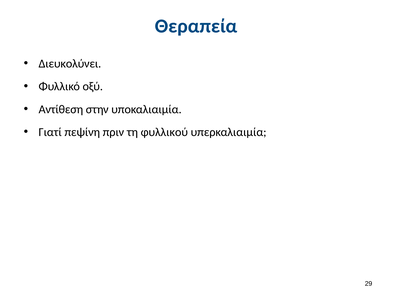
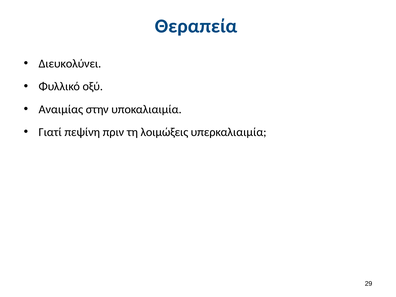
Αντίθεση: Αντίθεση -> Αναιμίας
φυλλικού: φυλλικού -> λοιμώξεις
